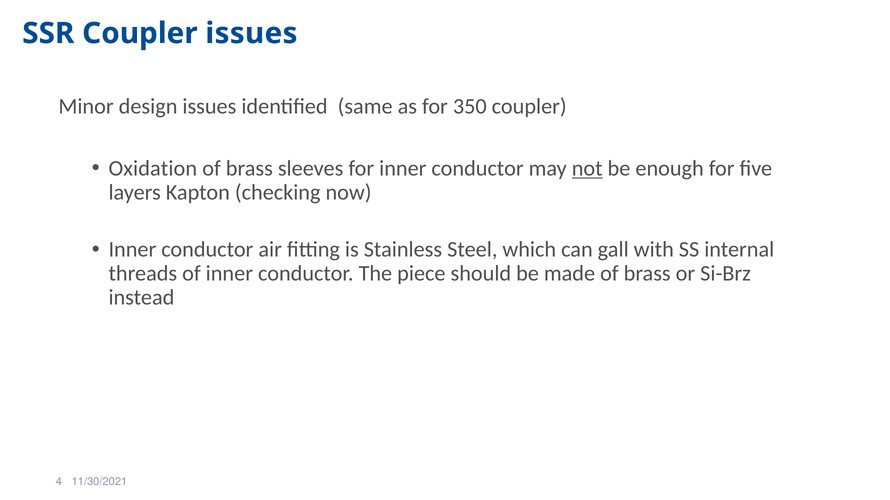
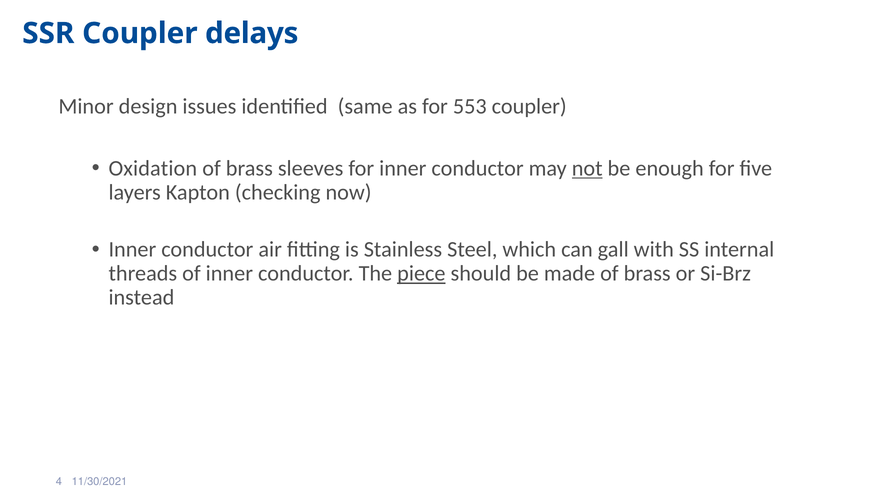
Coupler issues: issues -> delays
350: 350 -> 553
piece underline: none -> present
